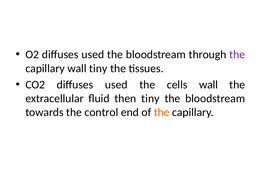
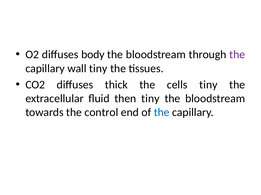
O2 diffuses used: used -> body
CO2 diffuses used: used -> thick
cells wall: wall -> tiny
the at (162, 113) colour: orange -> blue
